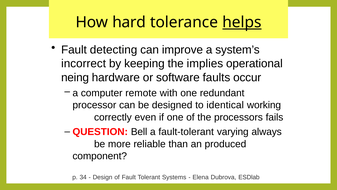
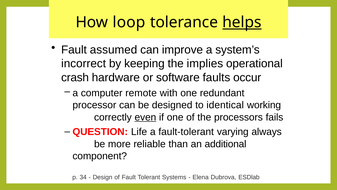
hard: hard -> loop
detecting: detecting -> assumed
neing: neing -> crash
even underline: none -> present
Bell: Bell -> Life
produced: produced -> additional
